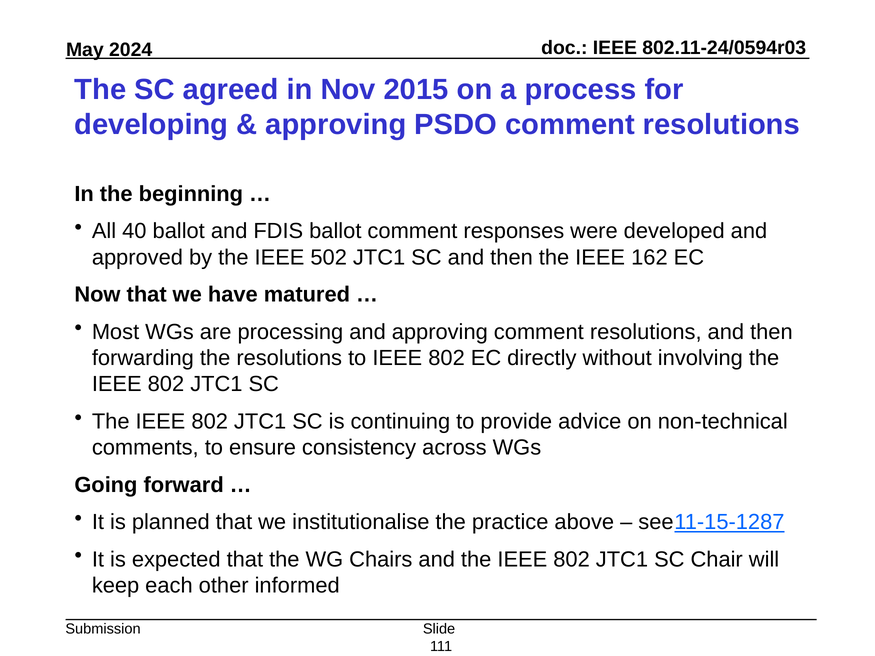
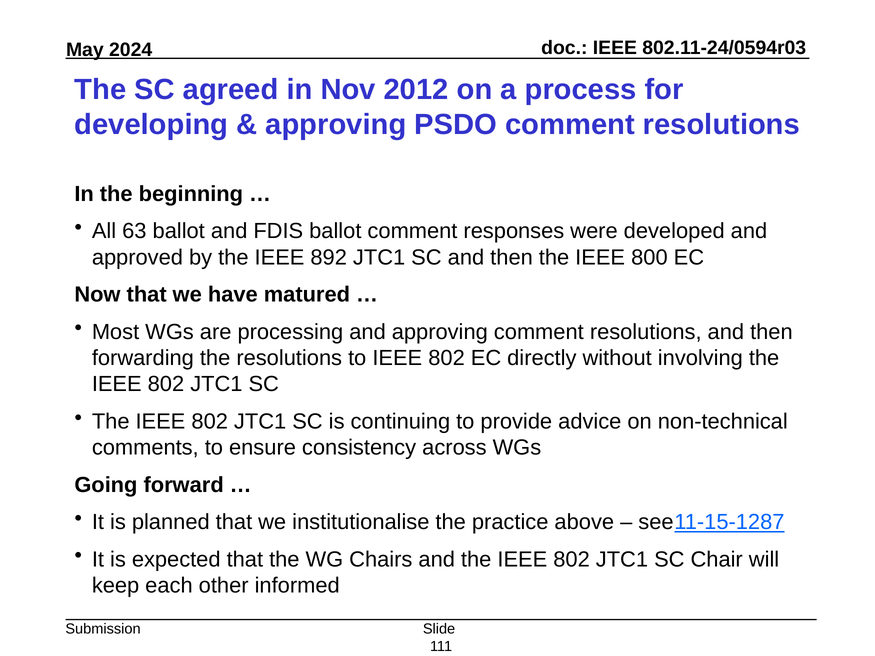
2015: 2015 -> 2012
40: 40 -> 63
502: 502 -> 892
162: 162 -> 800
